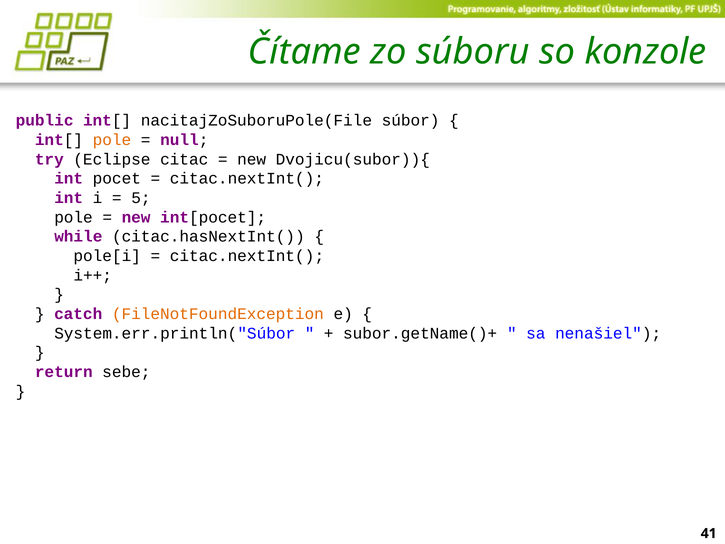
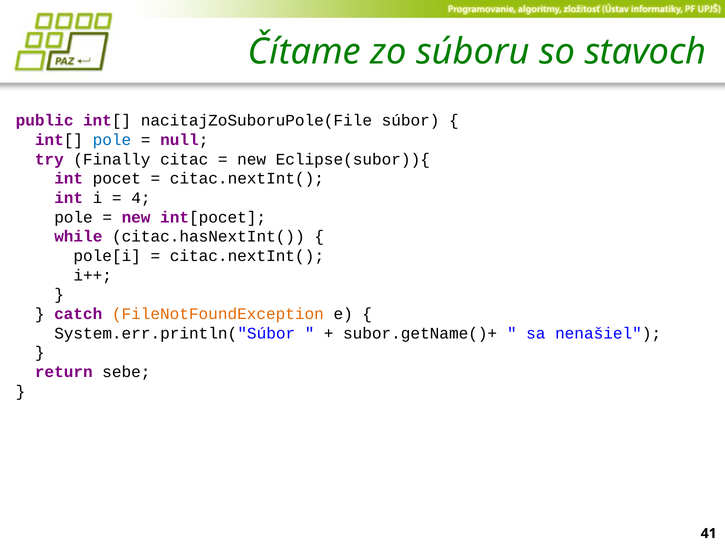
konzole: konzole -> stavoch
pole at (112, 140) colour: orange -> blue
Eclipse: Eclipse -> Finally
Dvojicu(subor)){: Dvojicu(subor)){ -> Eclipse(subor)){
5: 5 -> 4
